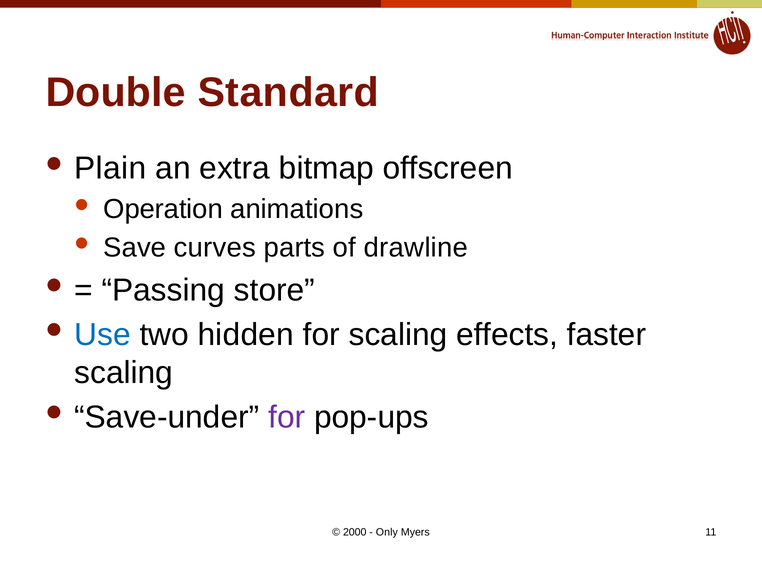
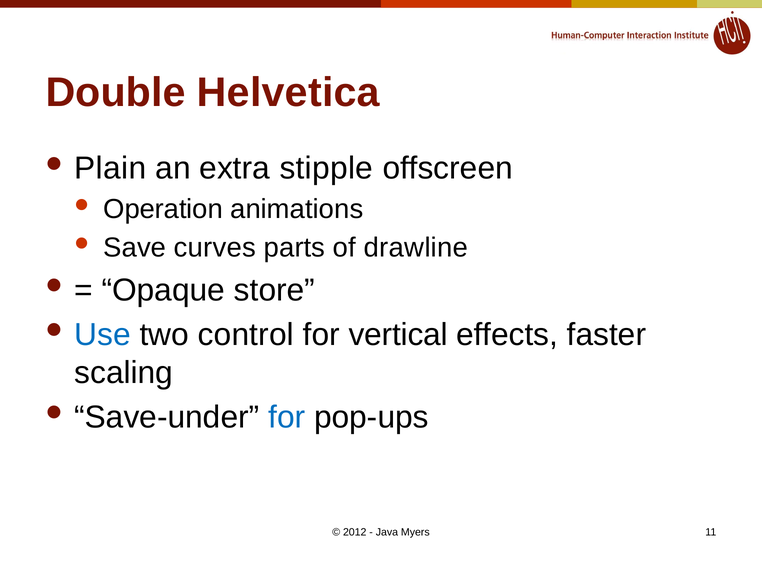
Standard: Standard -> Helvetica
bitmap: bitmap -> stipple
Passing: Passing -> Opaque
hidden: hidden -> control
for scaling: scaling -> vertical
for at (287, 417) colour: purple -> blue
2000: 2000 -> 2012
Only: Only -> Java
